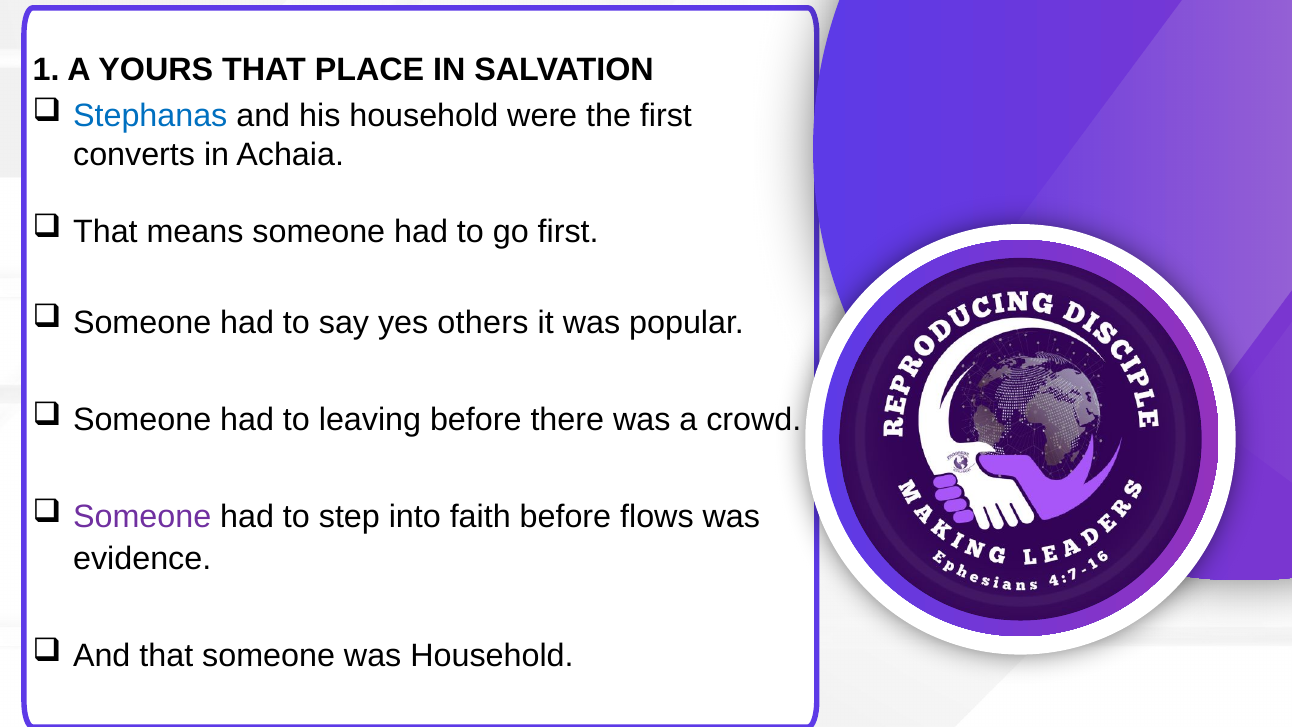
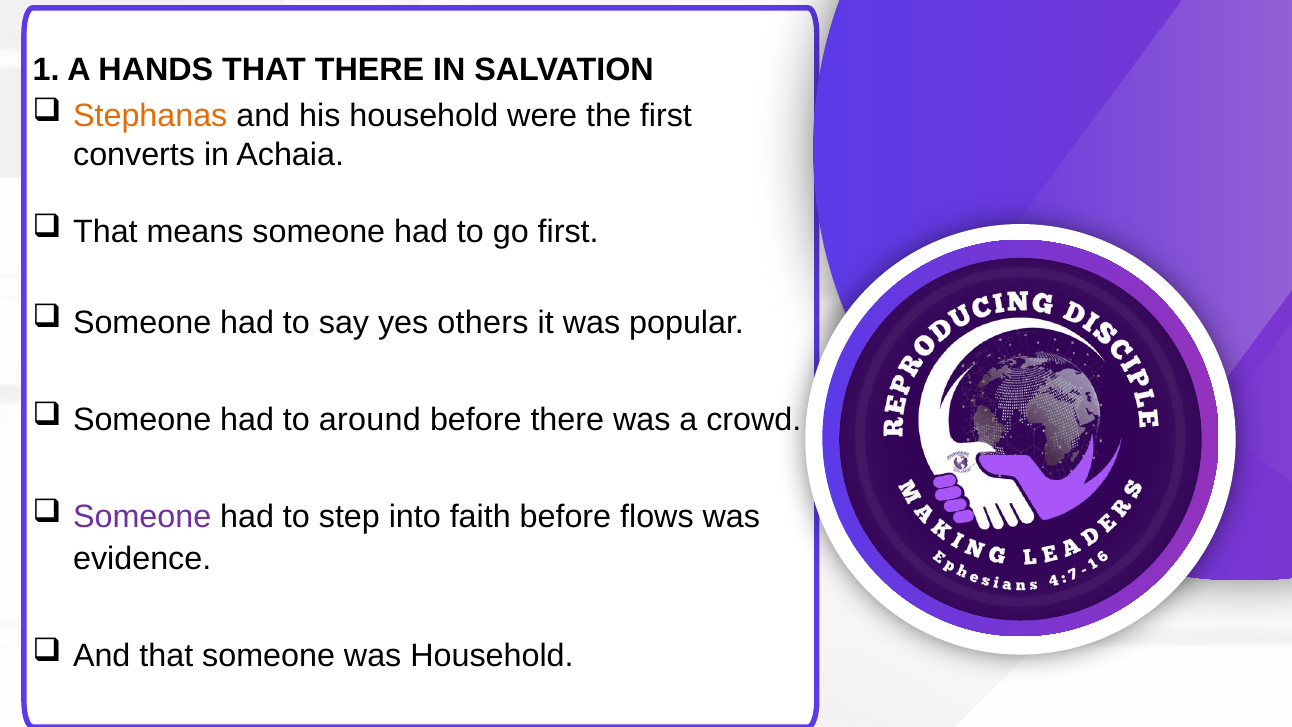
YOURS: YOURS -> HANDS
THAT PLACE: PLACE -> THERE
Stephanas colour: blue -> orange
leaving: leaving -> around
